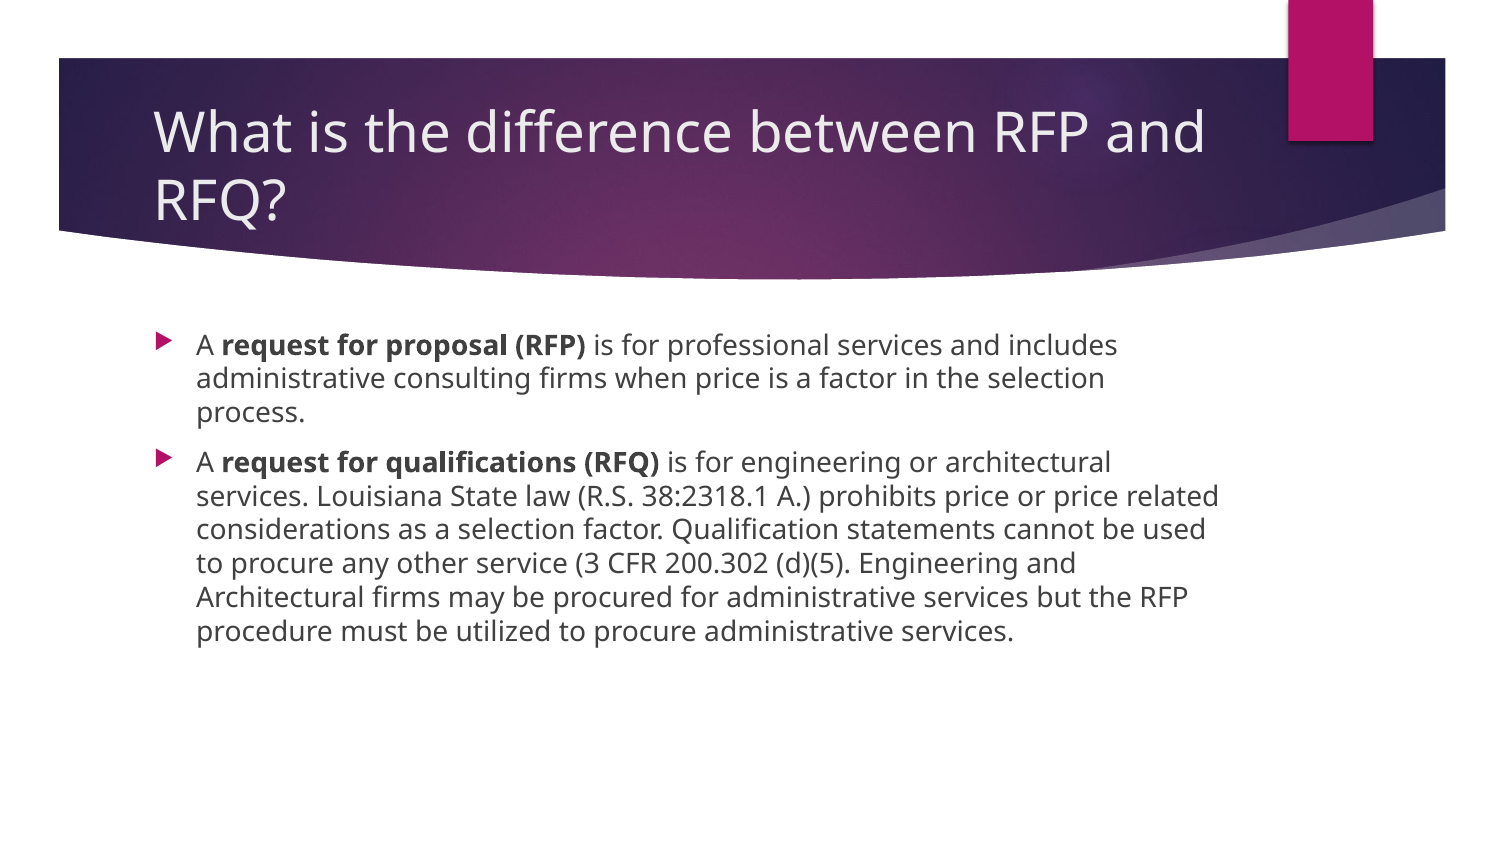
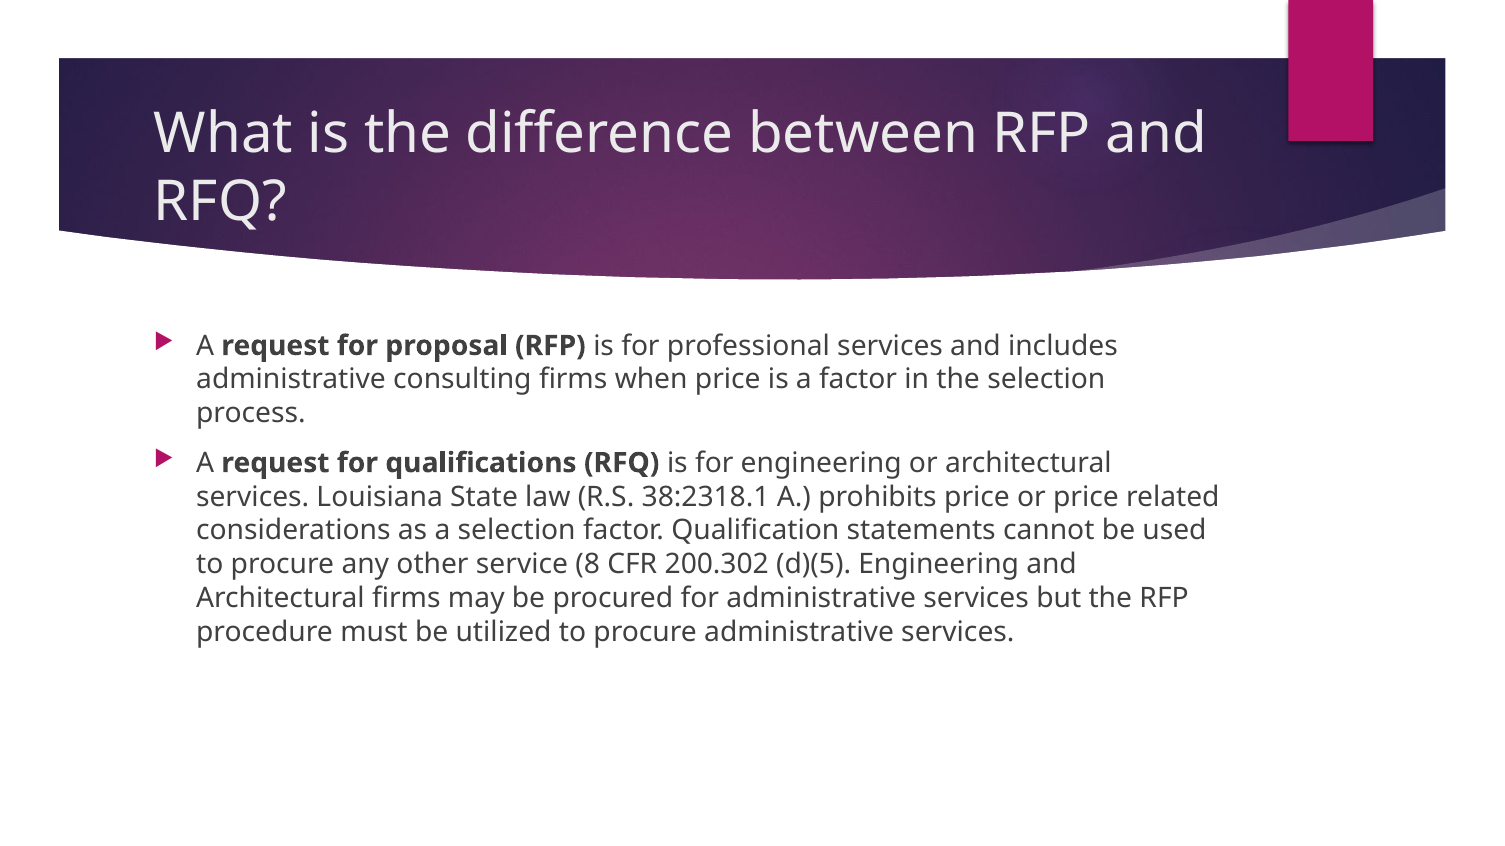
3: 3 -> 8
